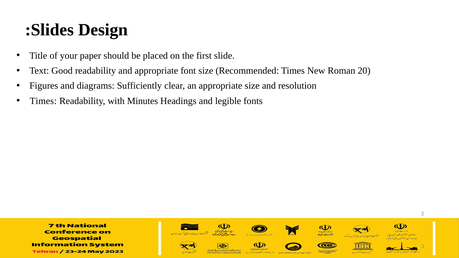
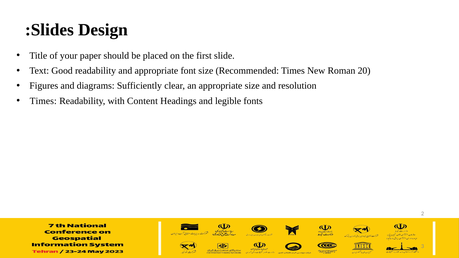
Minutes: Minutes -> Content
